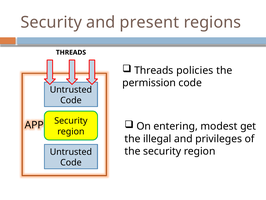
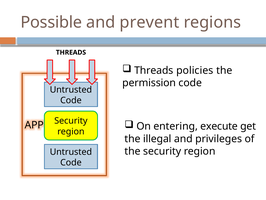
Security at (51, 22): Security -> Possible
present: present -> prevent
modest: modest -> execute
